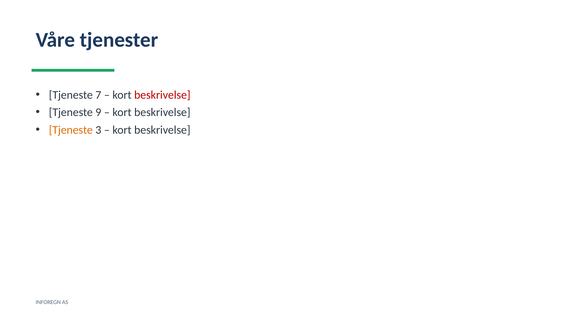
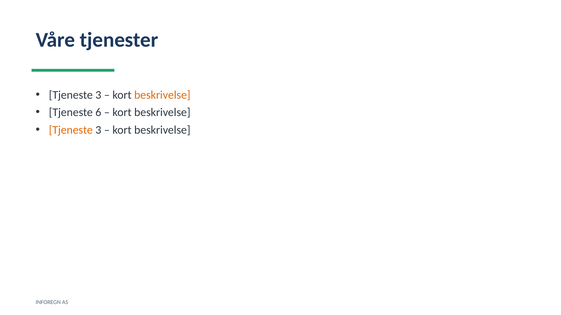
7 at (98, 95): 7 -> 3
beskrivelse at (162, 95) colour: red -> orange
9: 9 -> 6
